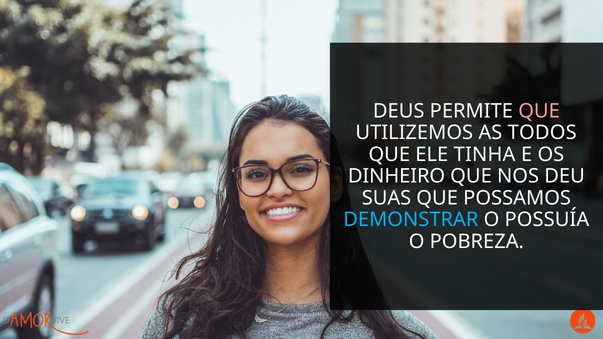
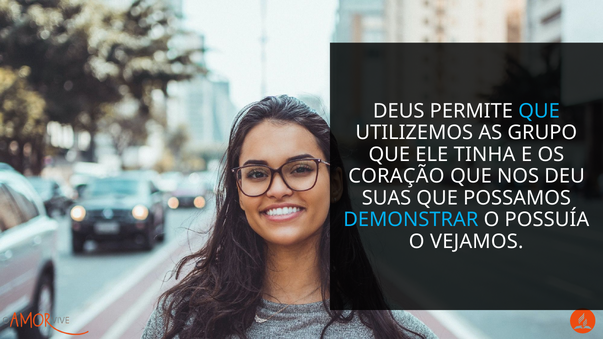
QUE at (539, 111) colour: pink -> light blue
TODOS: TODOS -> GRUPO
DINHEIRO: DINHEIRO -> CORAÇÃO
POBREZA: POBREZA -> VEJAMOS
